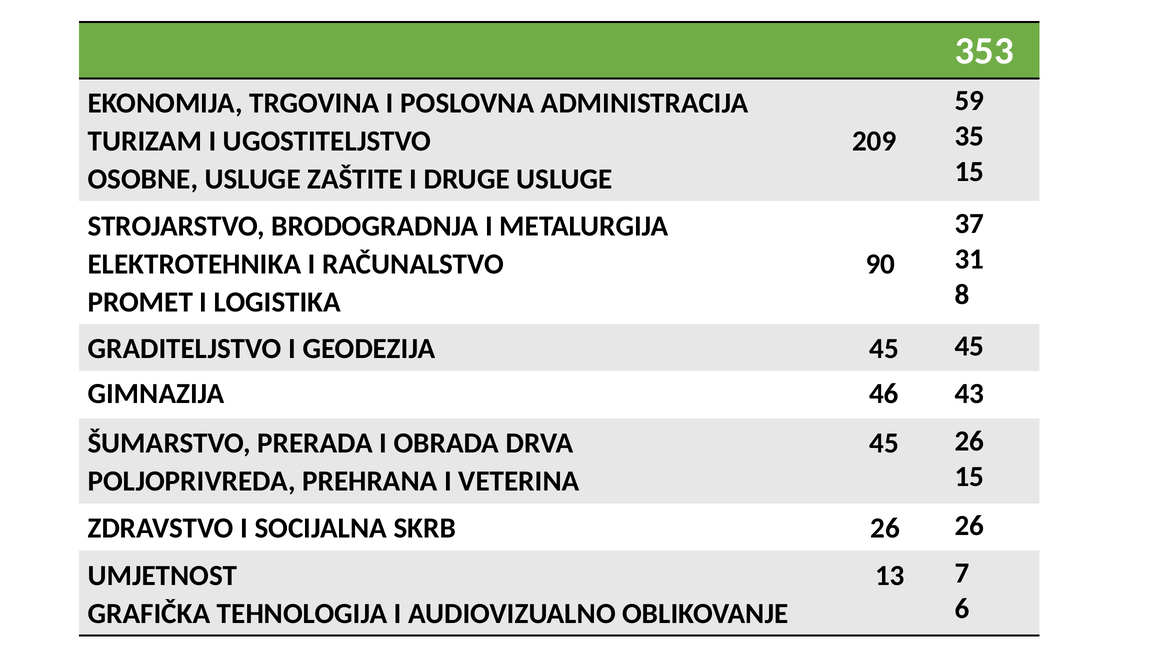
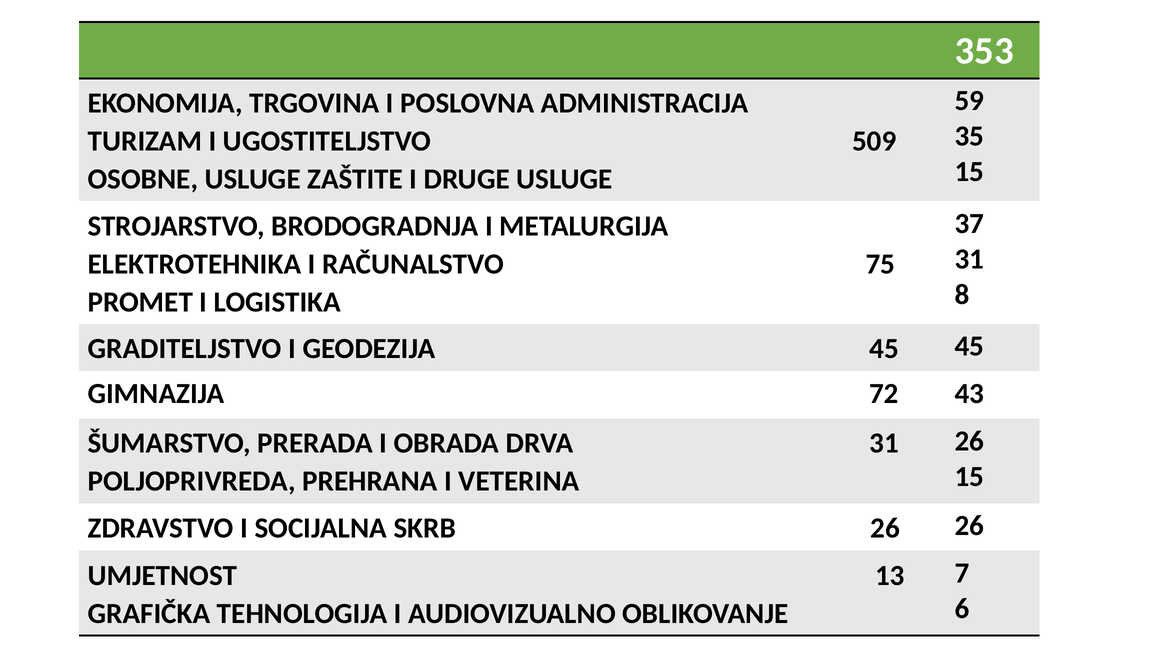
209: 209 -> 509
90: 90 -> 75
46: 46 -> 72
DRVA 45: 45 -> 31
